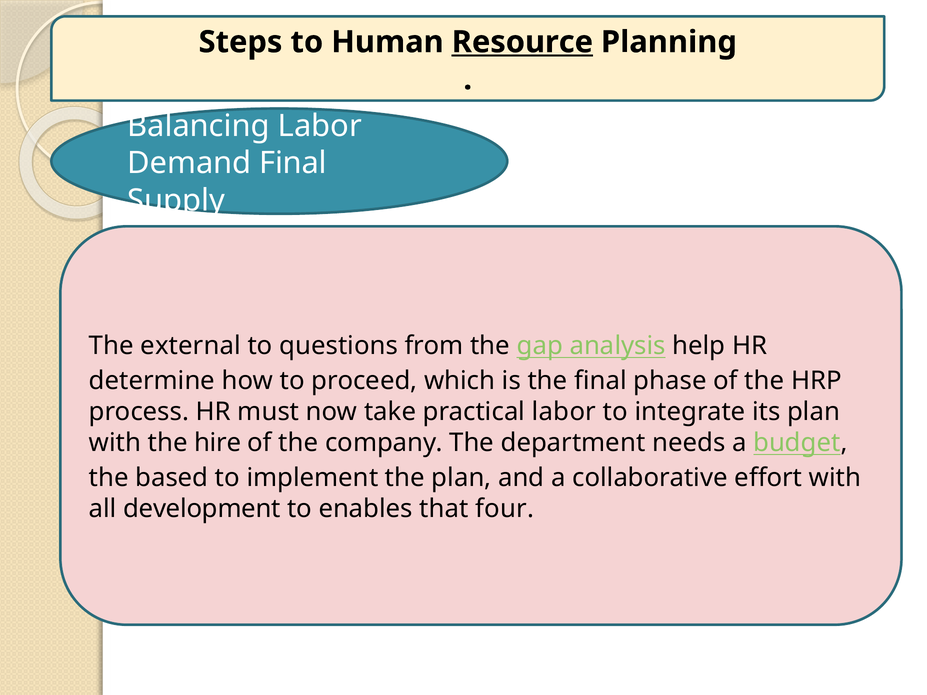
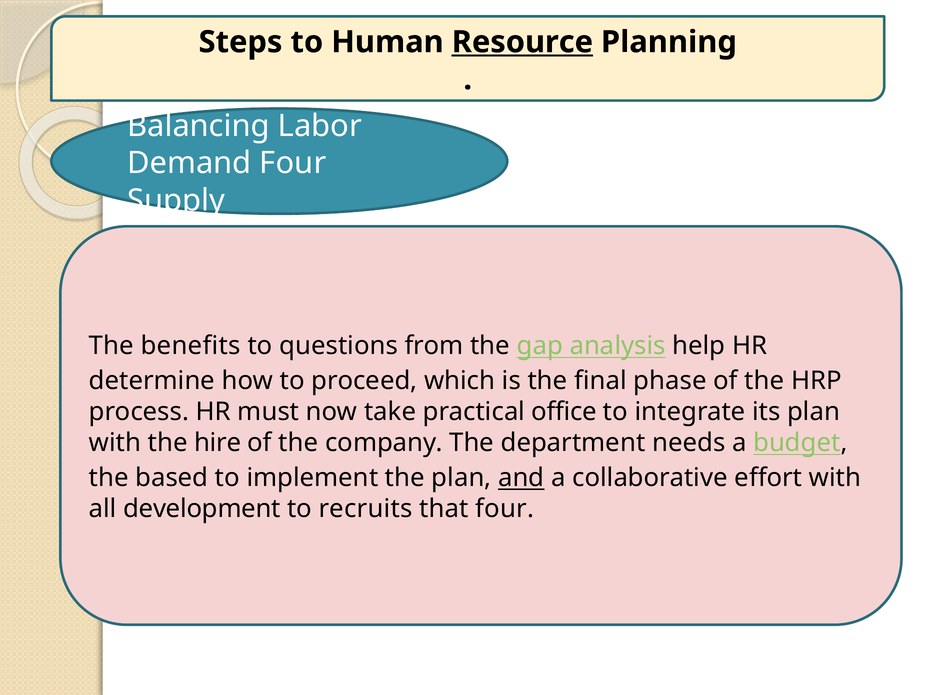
Demand Final: Final -> Four
external: external -> benefits
practical labor: labor -> office
and underline: none -> present
enables: enables -> recruits
